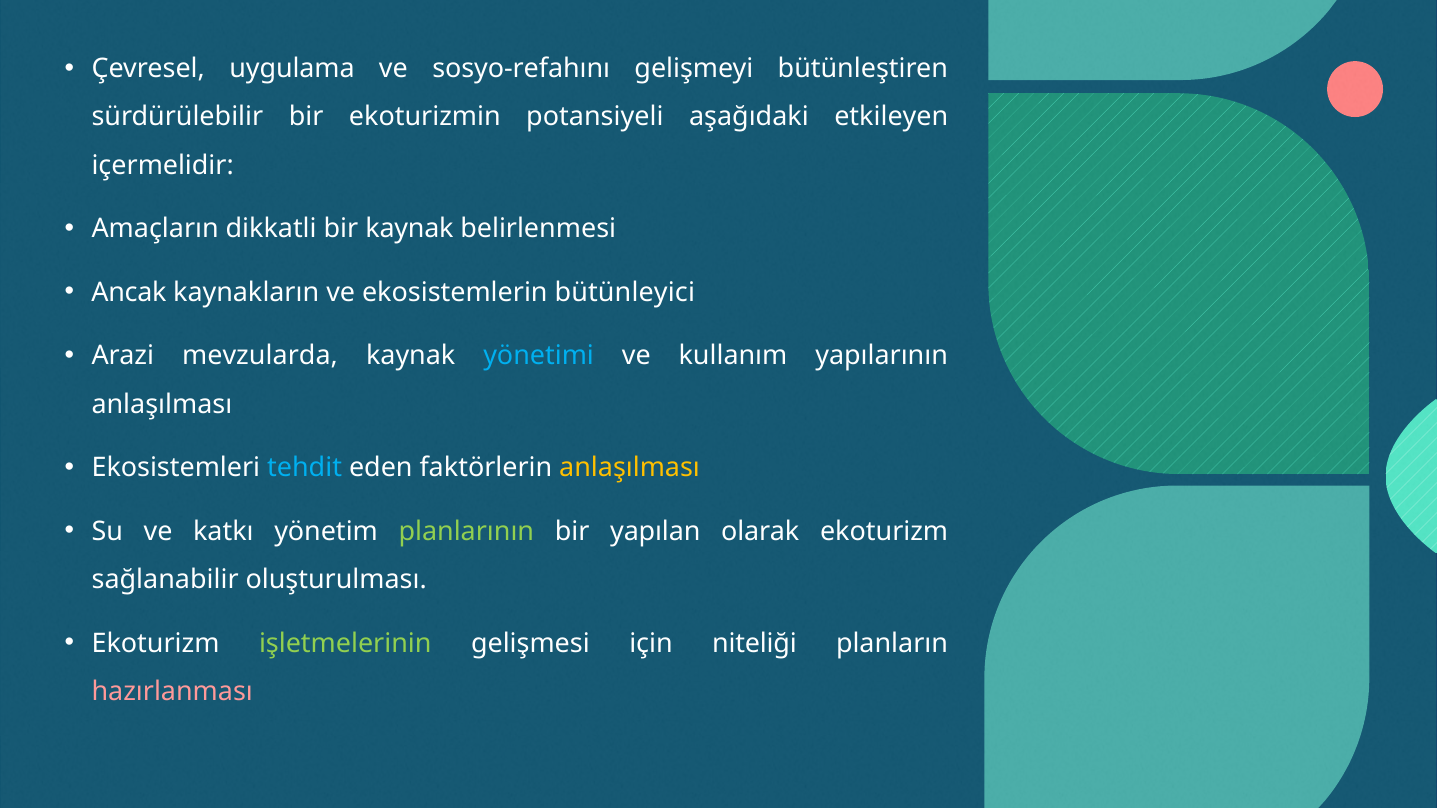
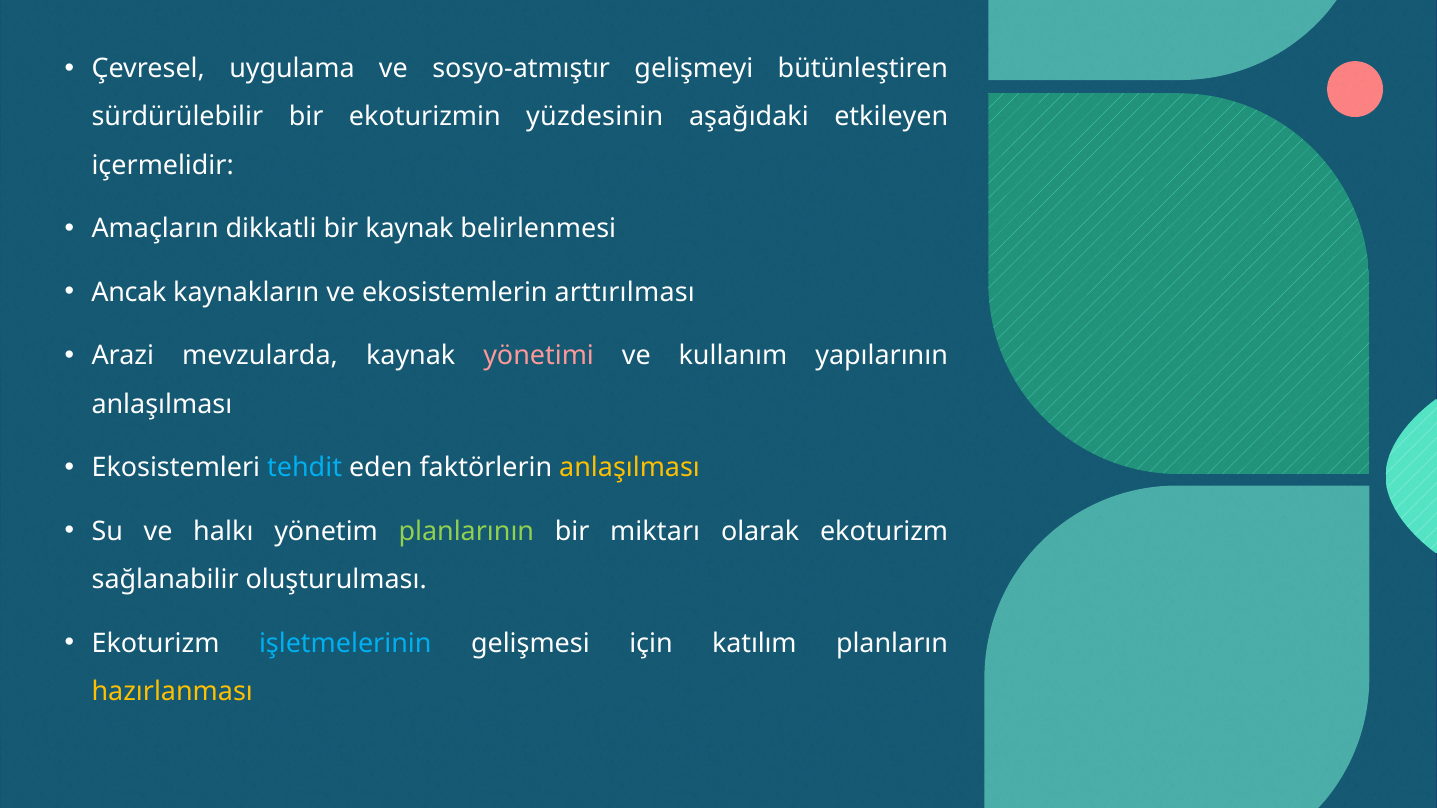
sosyo-refahını: sosyo-refahını -> sosyo-atmıştır
potansiyeli: potansiyeli -> yüzdesinin
bütünleyici: bütünleyici -> arttırılması
yönetimi colour: light blue -> pink
katkı: katkı -> halkı
yapılan: yapılan -> miktarı
işletmelerinin colour: light green -> light blue
niteliği: niteliği -> katılım
hazırlanması colour: pink -> yellow
